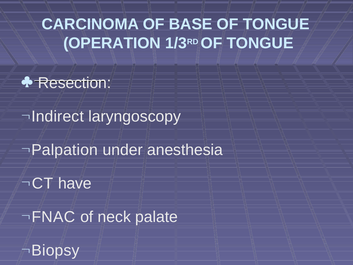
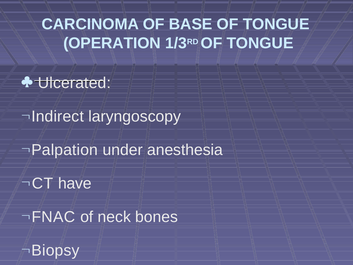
Resection: Resection -> Ulcerated
palate: palate -> bones
